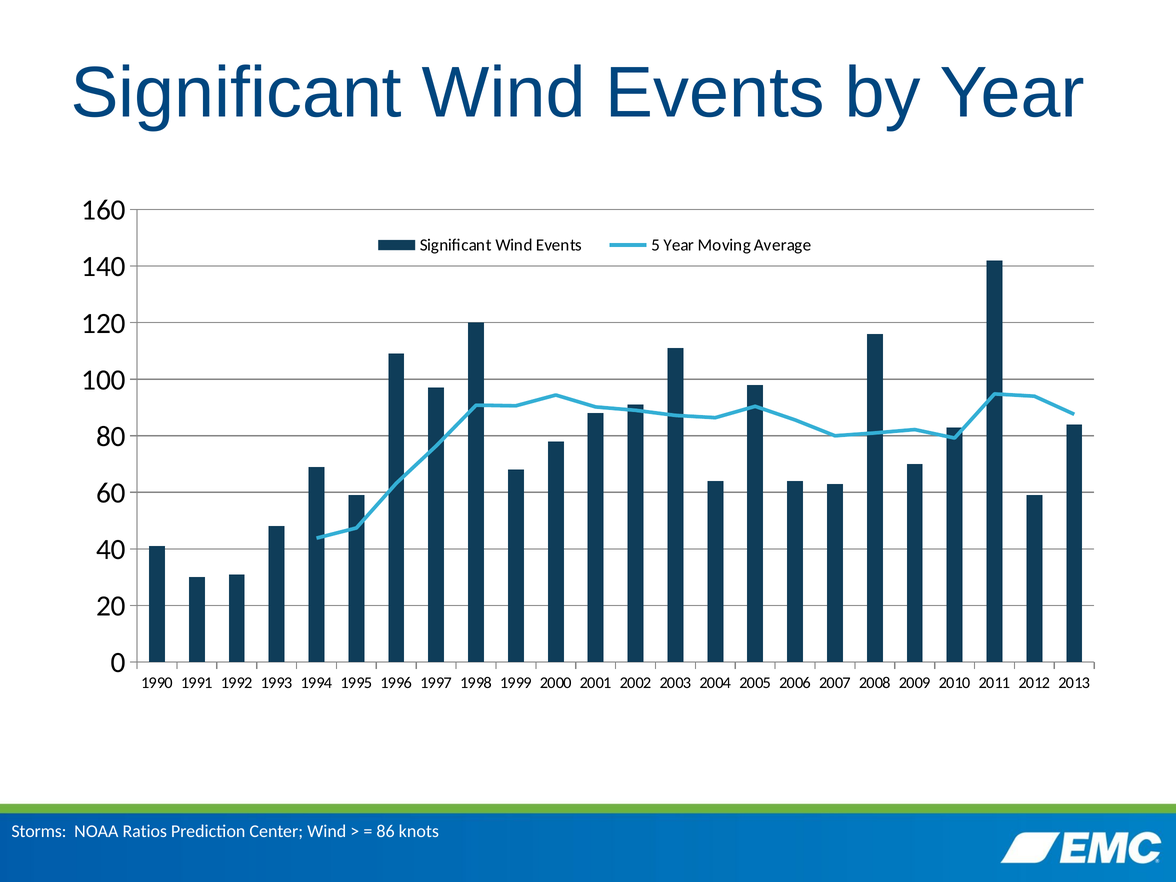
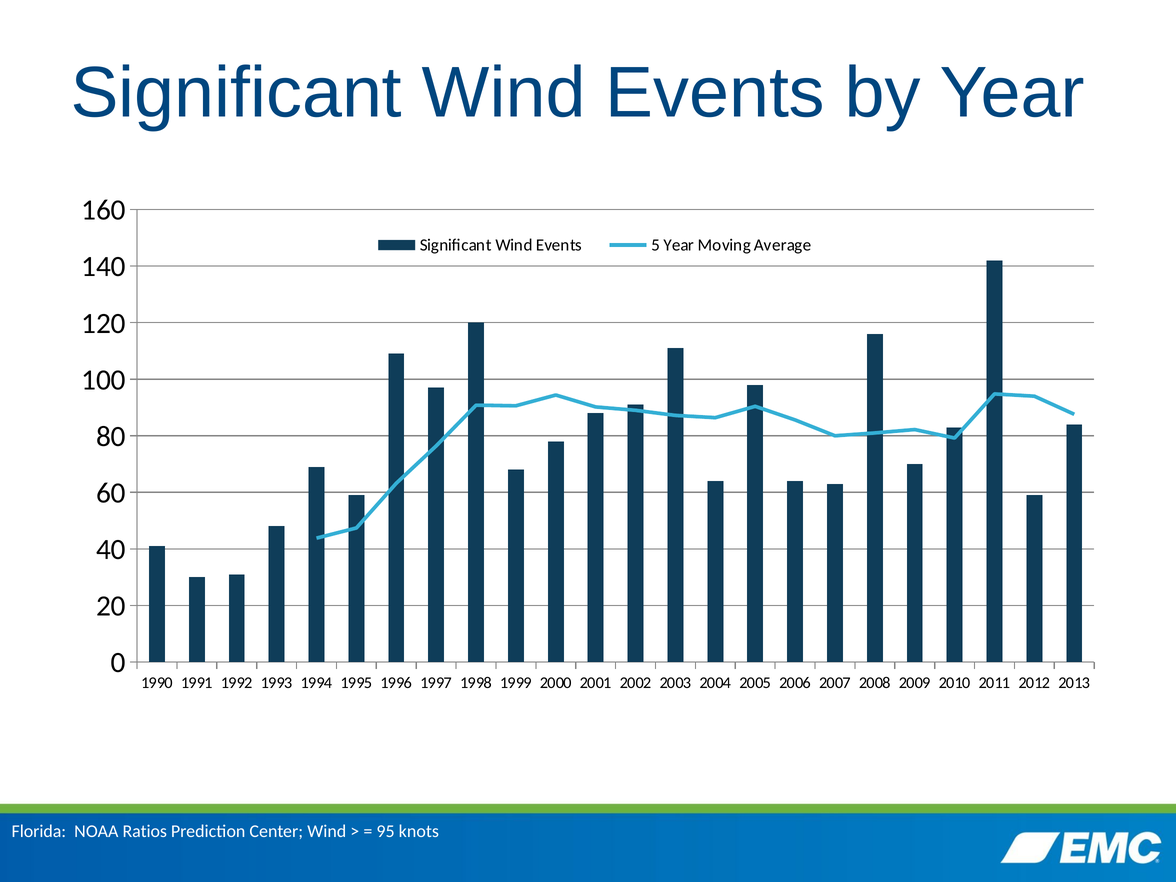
Storms: Storms -> Florida
86: 86 -> 95
